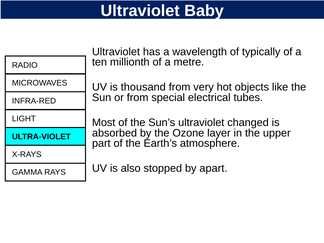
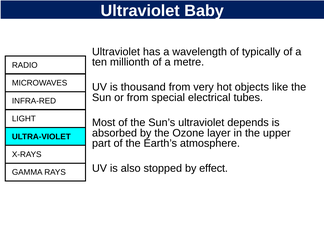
changed: changed -> depends
apart: apart -> effect
